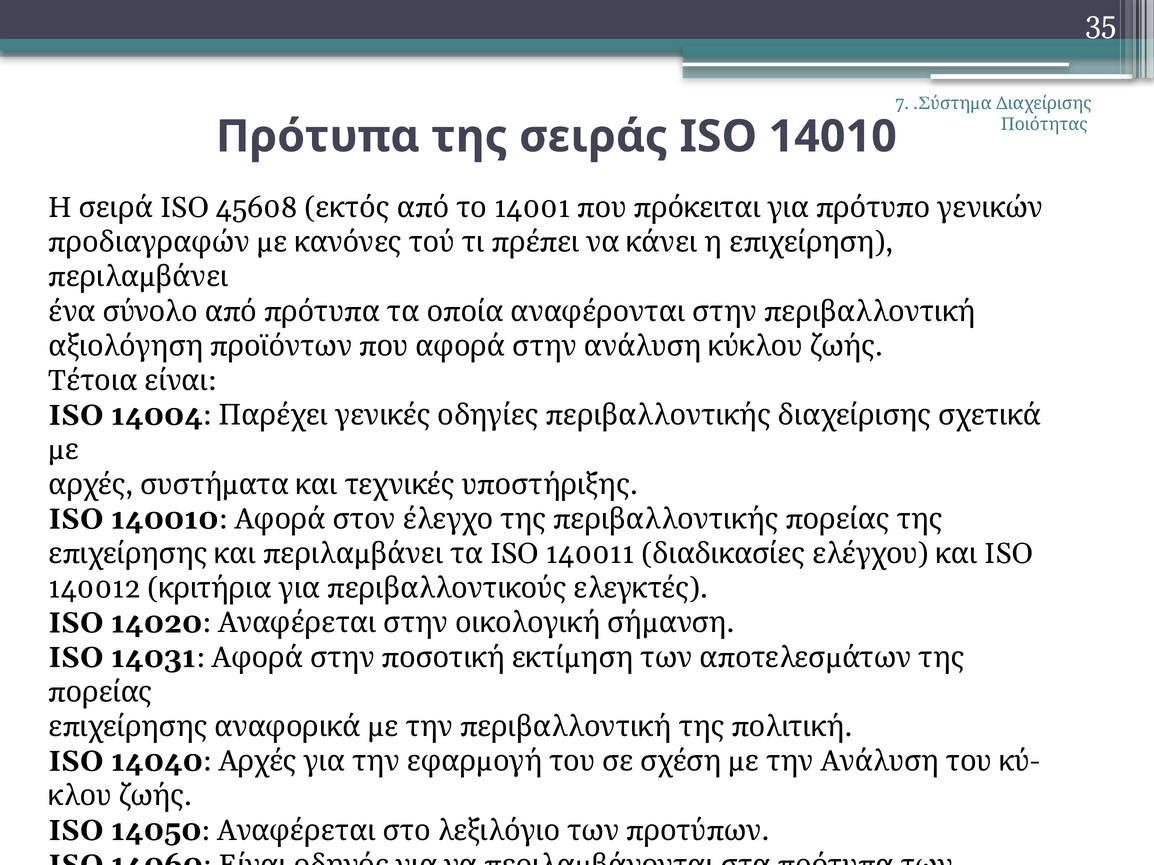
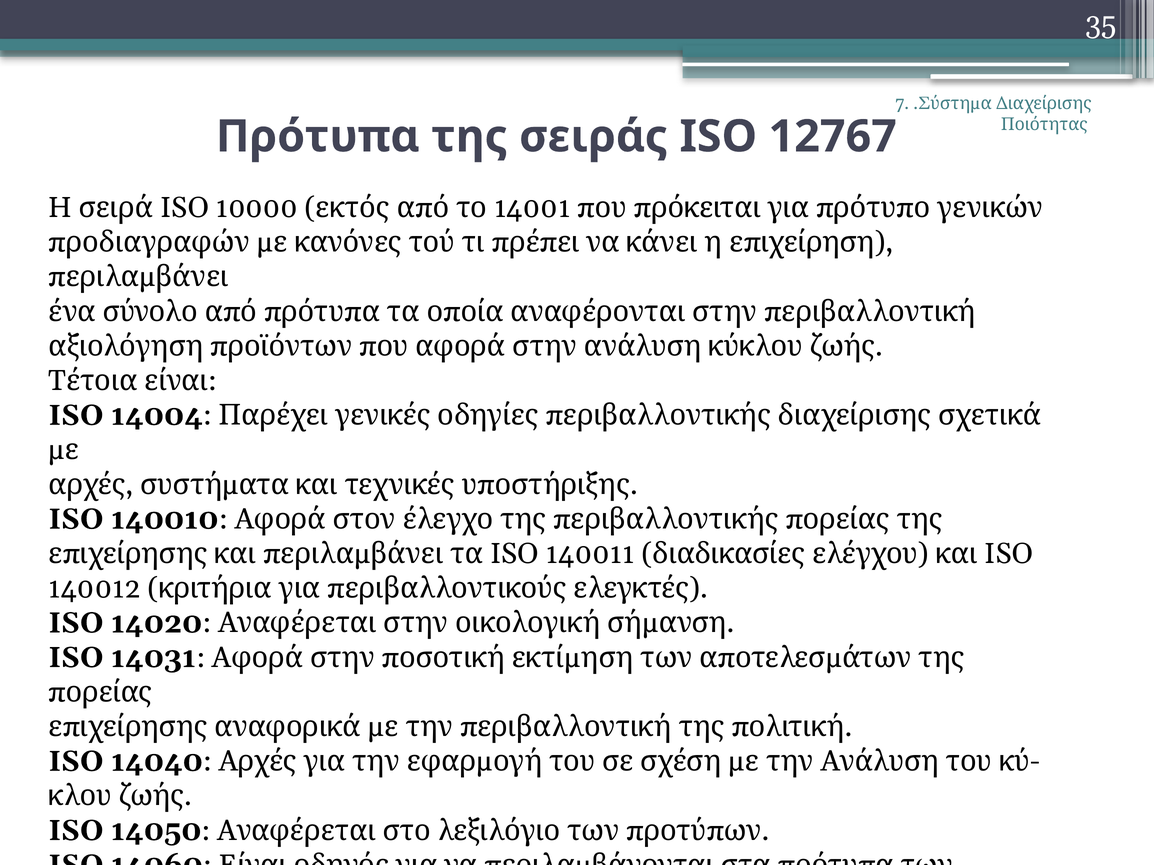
14010: 14010 -> 12767
45608: 45608 -> 10000
